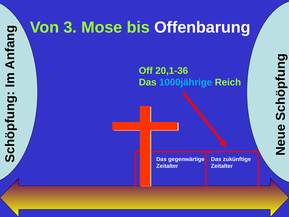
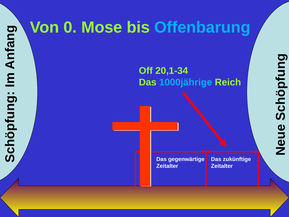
3: 3 -> 0
Offenbarung colour: white -> light blue
20,1-36: 20,1-36 -> 20,1-34
